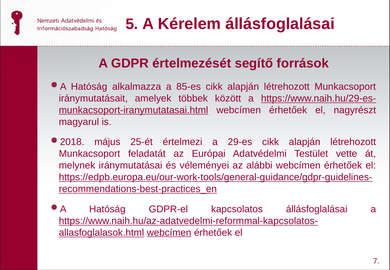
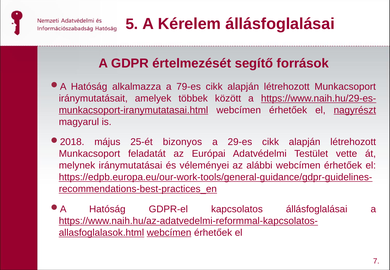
85-es: 85-es -> 79-es
nagyrészt underline: none -> present
értelmezi: értelmezi -> bizonyos
